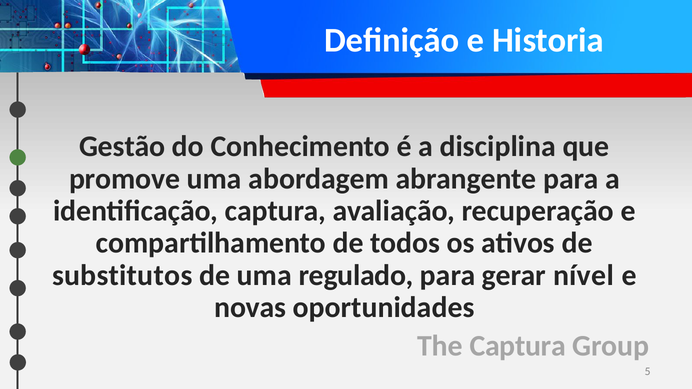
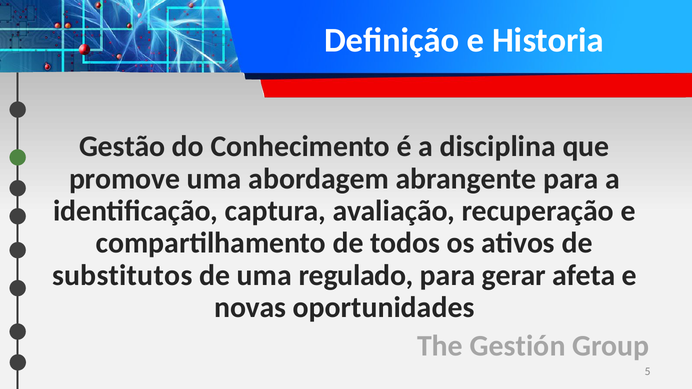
nível: nível -> afeta
The Captura: Captura -> Gestión
